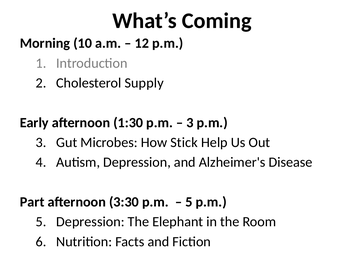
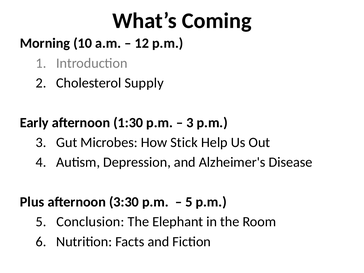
Part: Part -> Plus
5 Depression: Depression -> Conclusion
